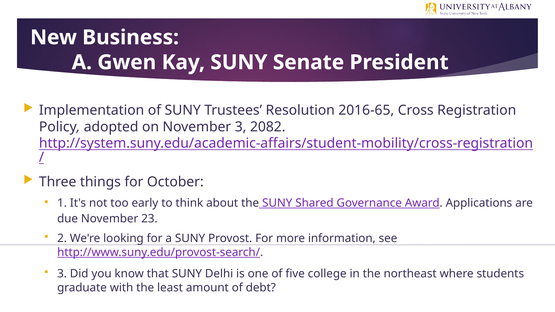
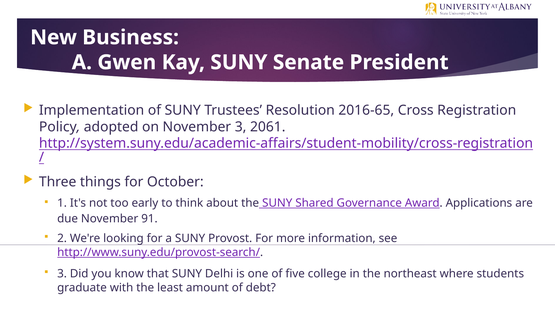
2082: 2082 -> 2061
23: 23 -> 91
